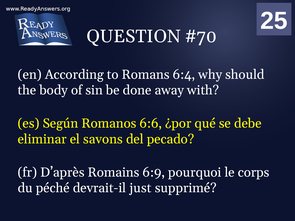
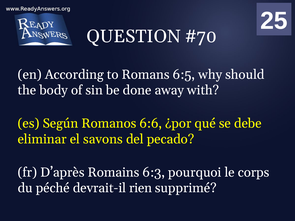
6:4: 6:4 -> 6:5
6:9: 6:9 -> 6:3
just: just -> rien
